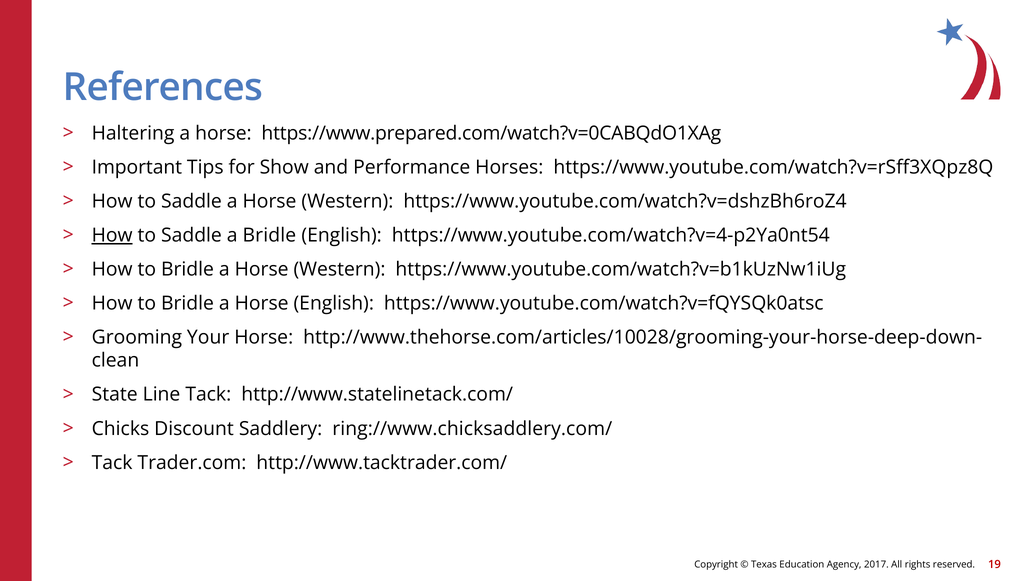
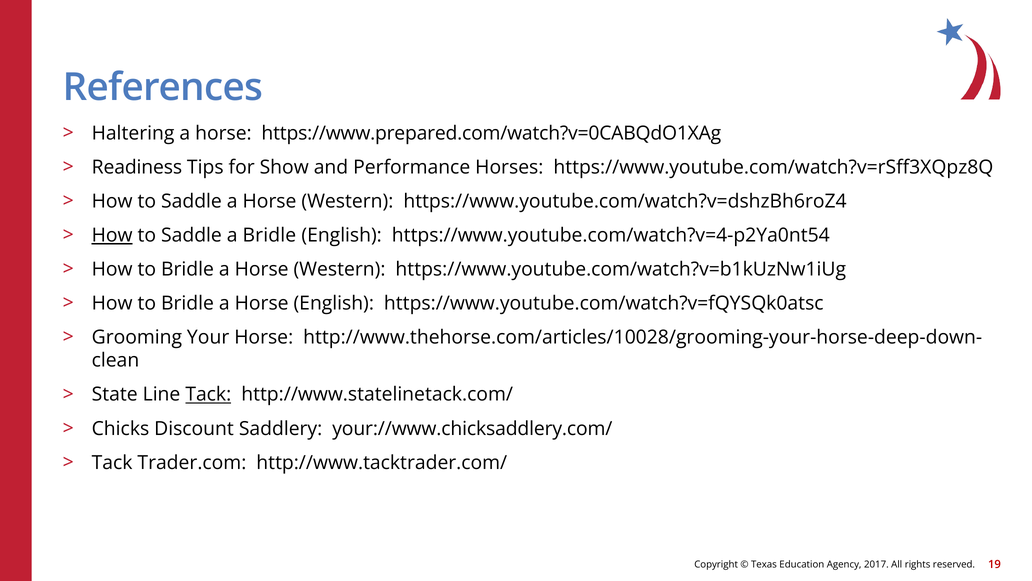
Important: Important -> Readiness
Tack at (208, 394) underline: none -> present
ring://www.chicksaddlery.com/: ring://www.chicksaddlery.com/ -> your://www.chicksaddlery.com/
